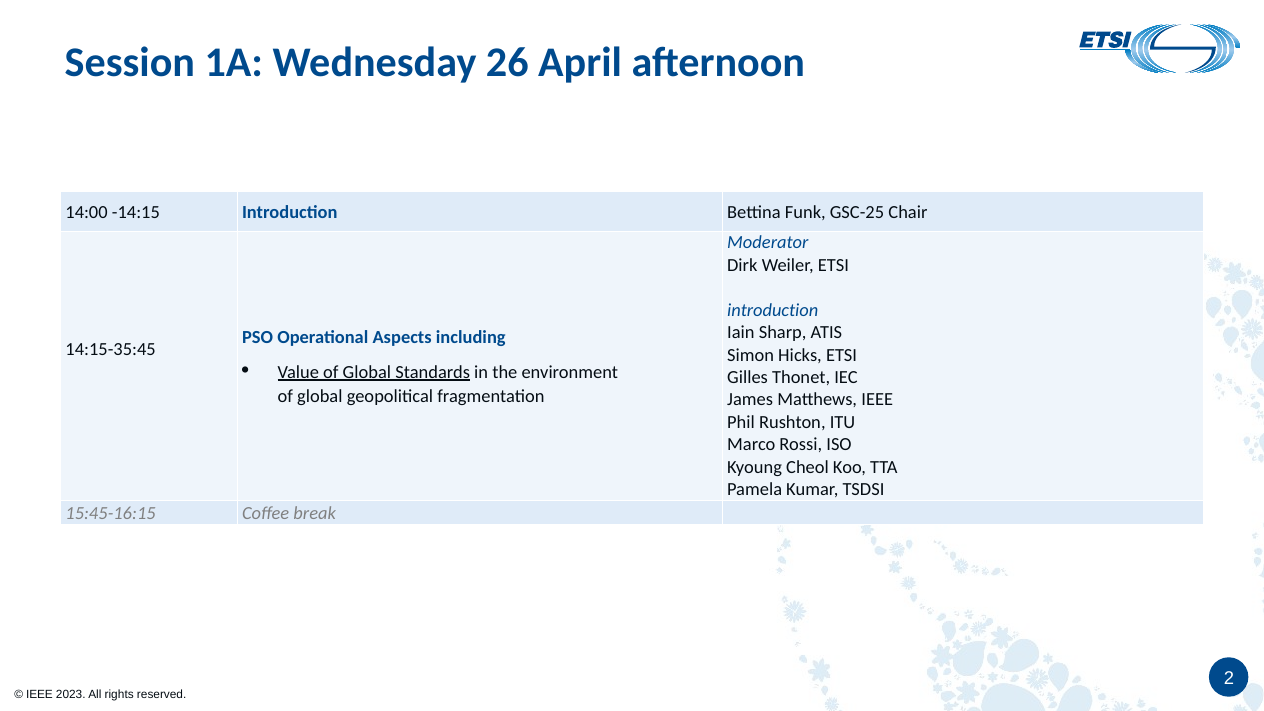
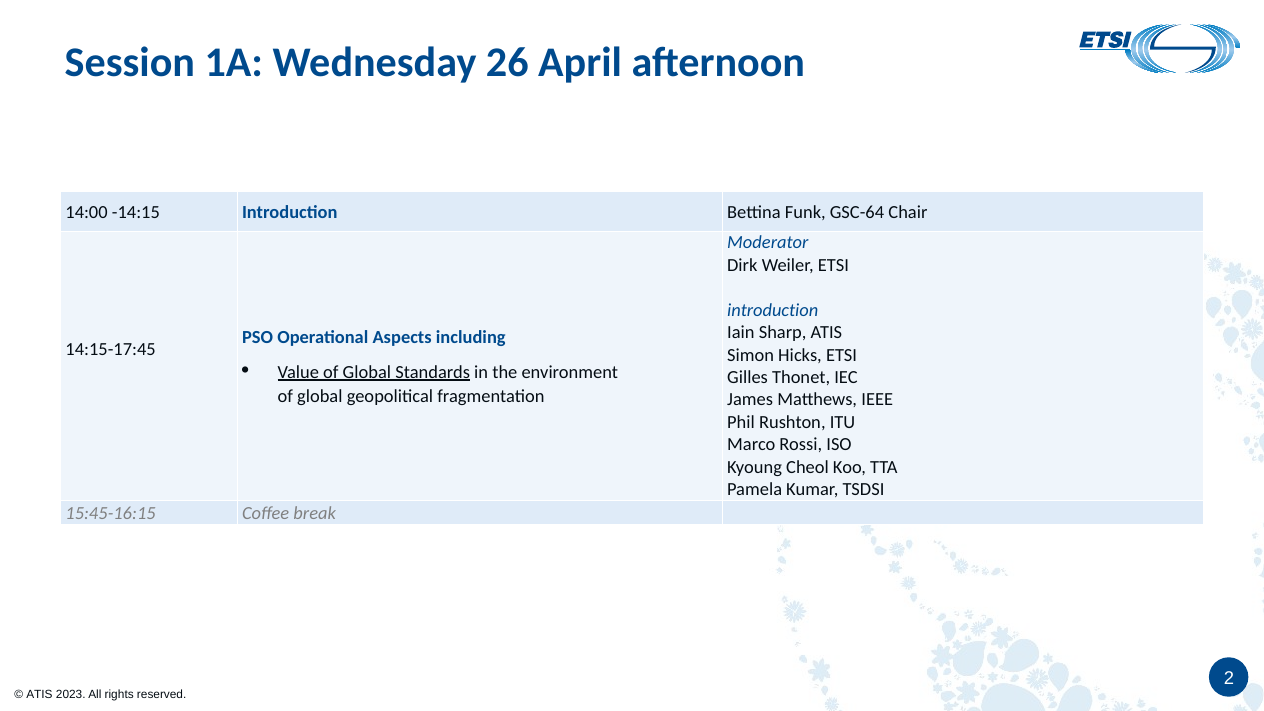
GSC-25: GSC-25 -> GSC-64
14:15-35:45: 14:15-35:45 -> 14:15-17:45
IEEE at (40, 695): IEEE -> ATIS
